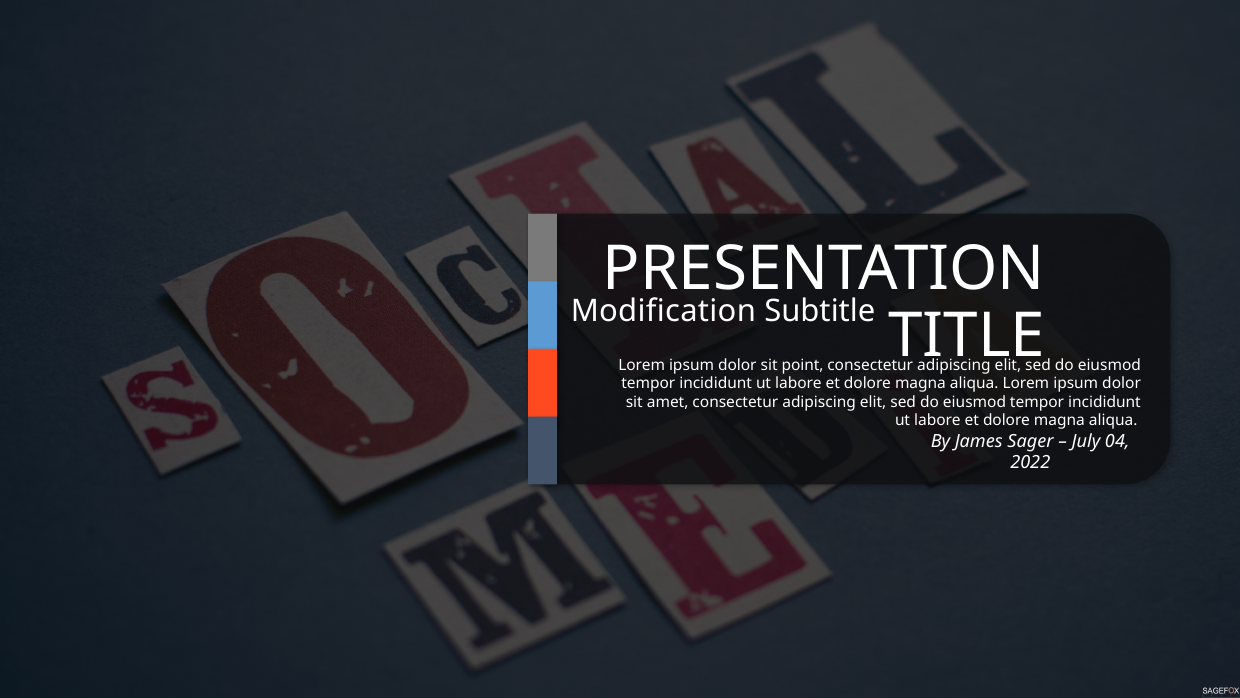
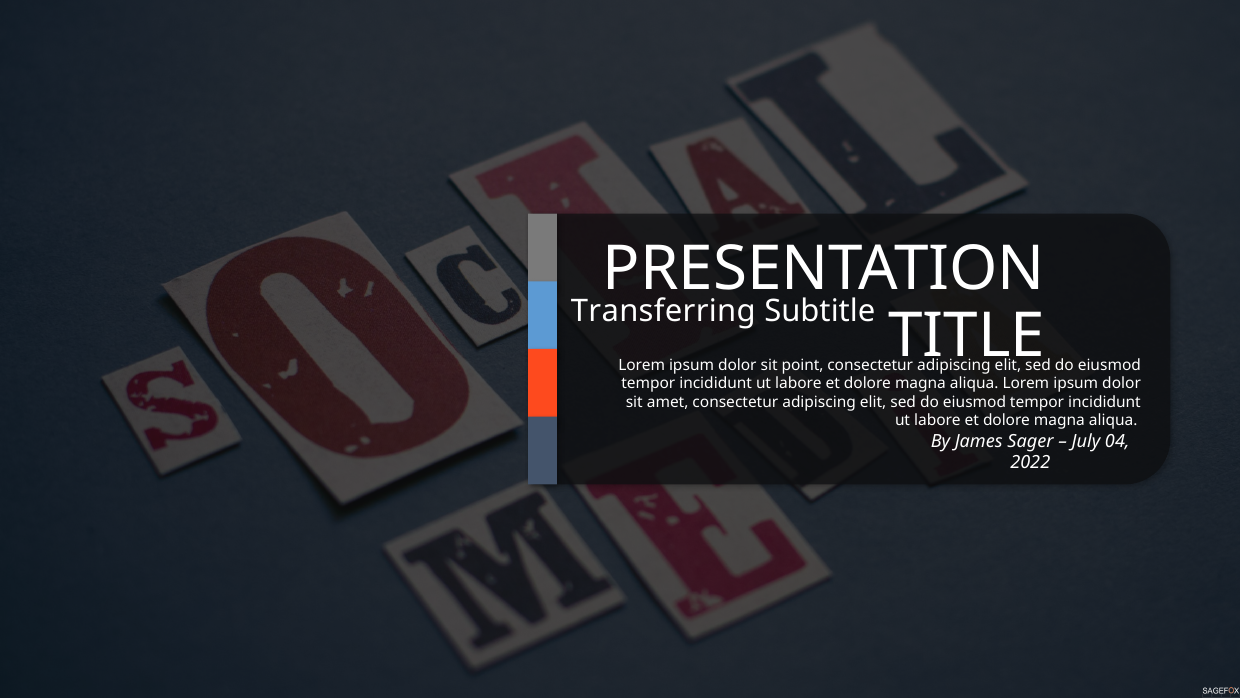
Modification: Modification -> Transferring
